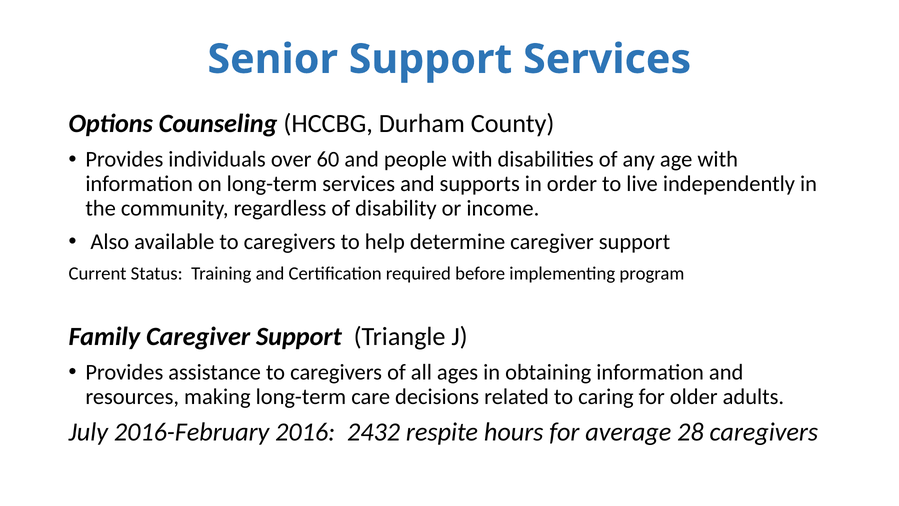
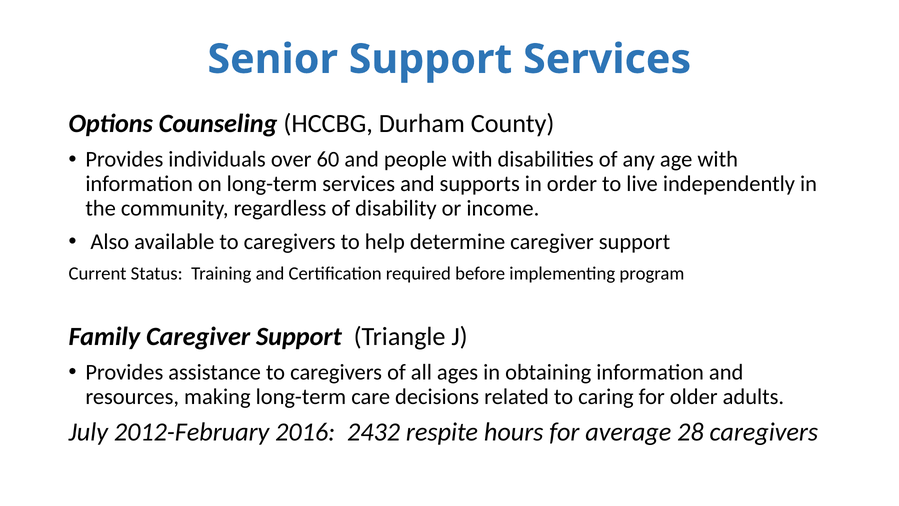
2016-February: 2016-February -> 2012-February
